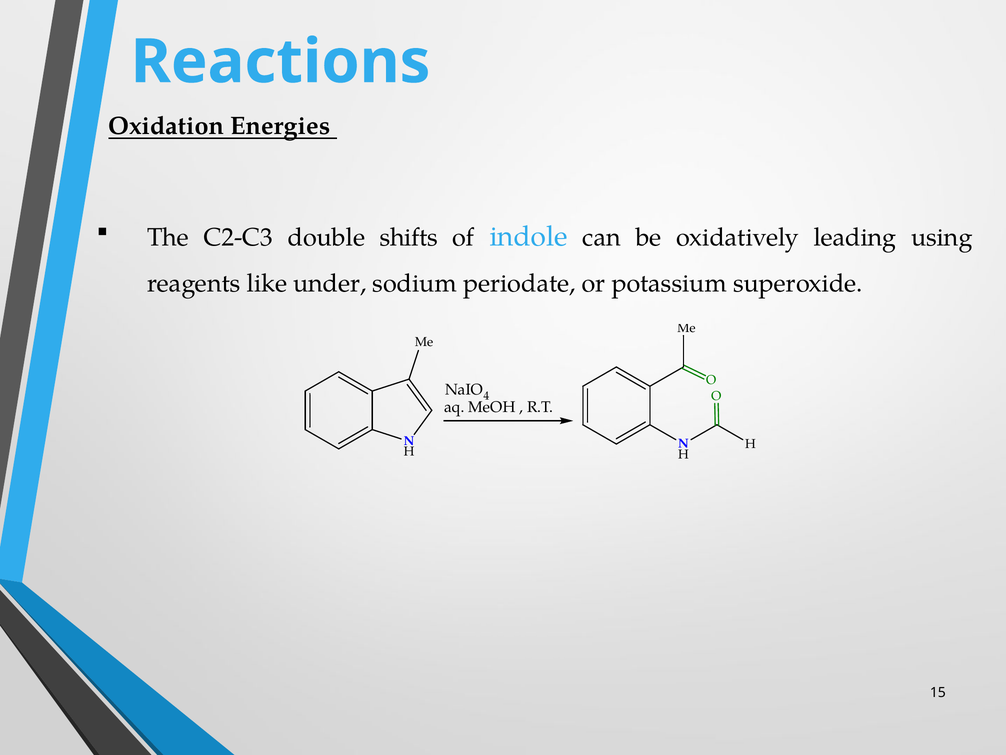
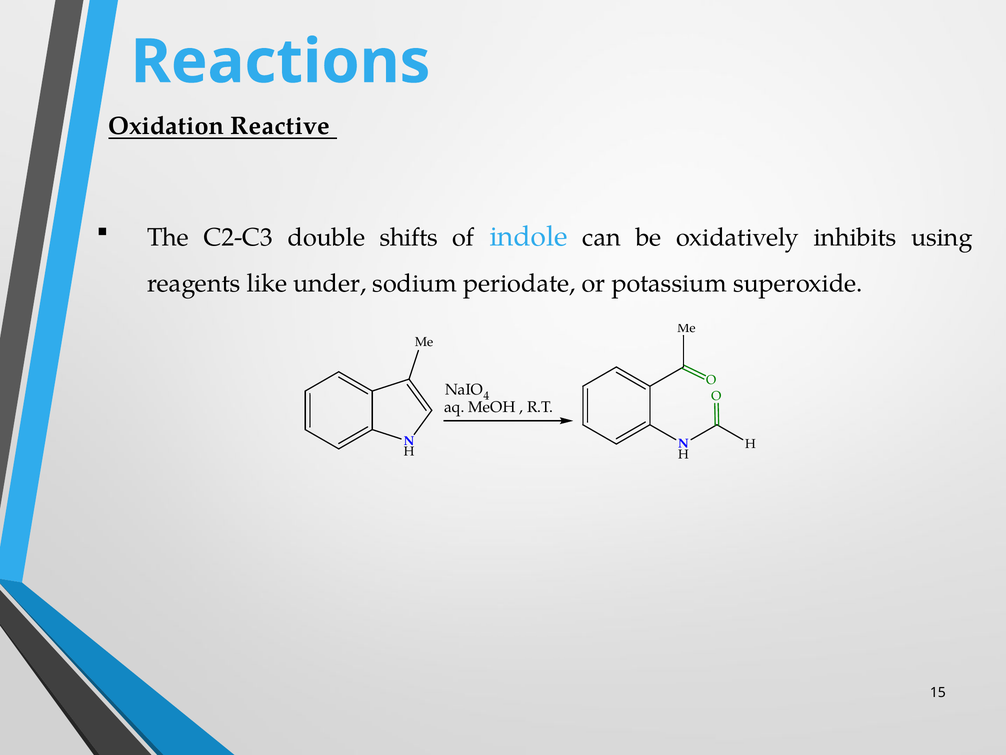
Energies: Energies -> Reactive
leading: leading -> inhibits
